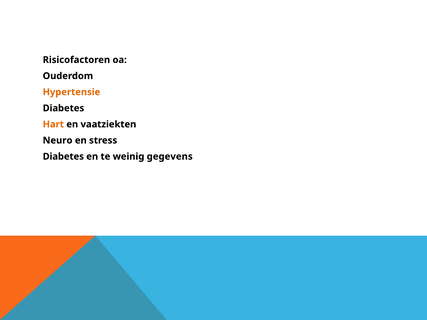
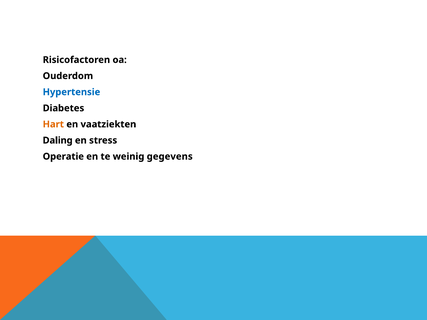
Hypertensie colour: orange -> blue
Neuro: Neuro -> Daling
Diabetes at (63, 157): Diabetes -> Operatie
